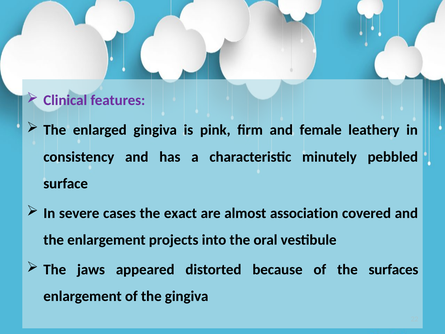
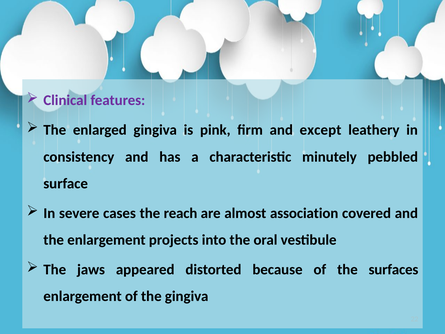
female: female -> except
exact: exact -> reach
